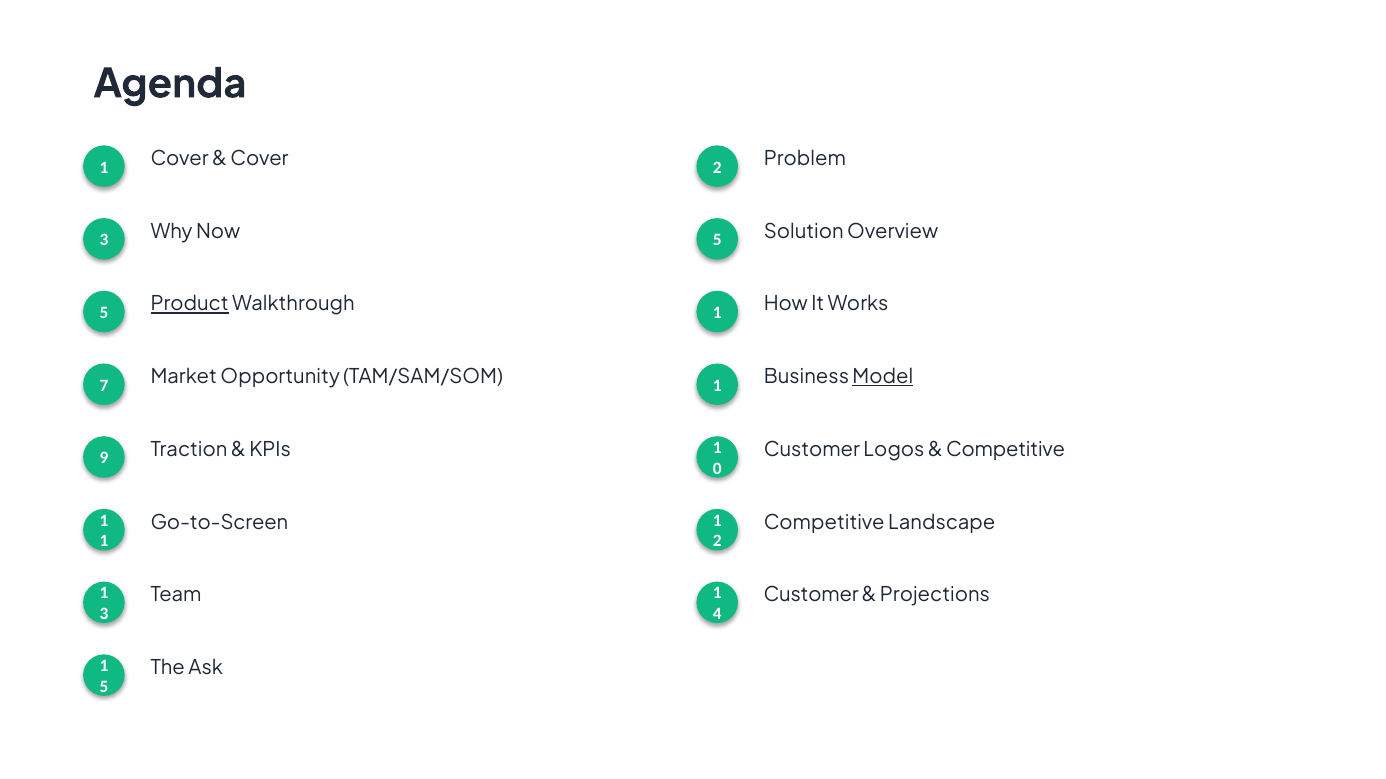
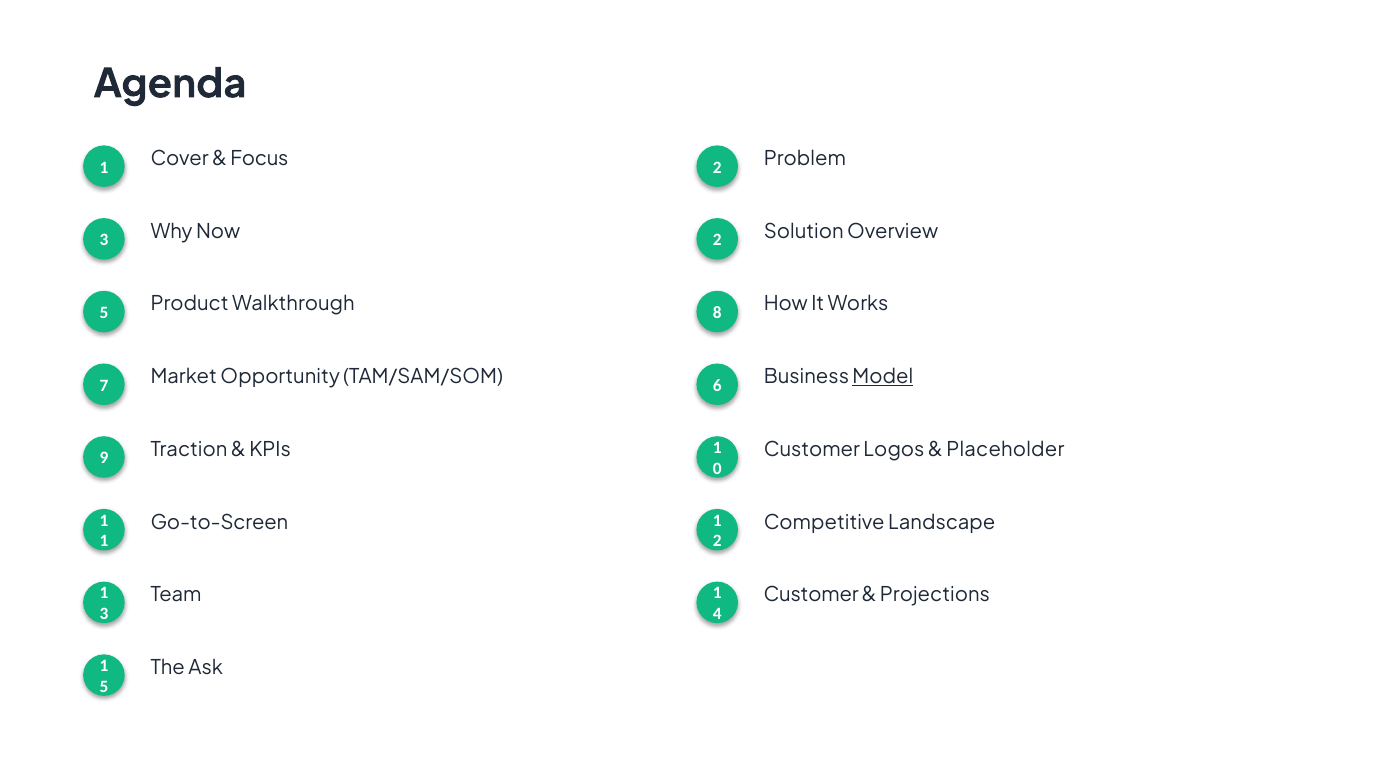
Cover at (259, 159): Cover -> Focus
Now 5: 5 -> 2
Product underline: present -> none
Walkthrough 1: 1 -> 8
TAM/SAM/SOM 1: 1 -> 6
Competitive at (1006, 450): Competitive -> Placeholder
